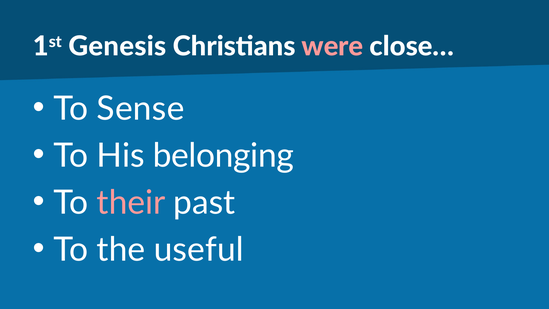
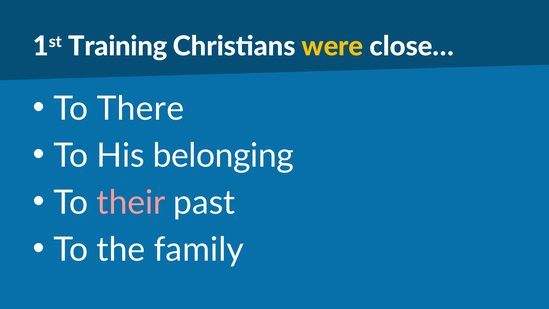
Genesis: Genesis -> Training
were colour: pink -> yellow
Sense: Sense -> There
useful: useful -> family
